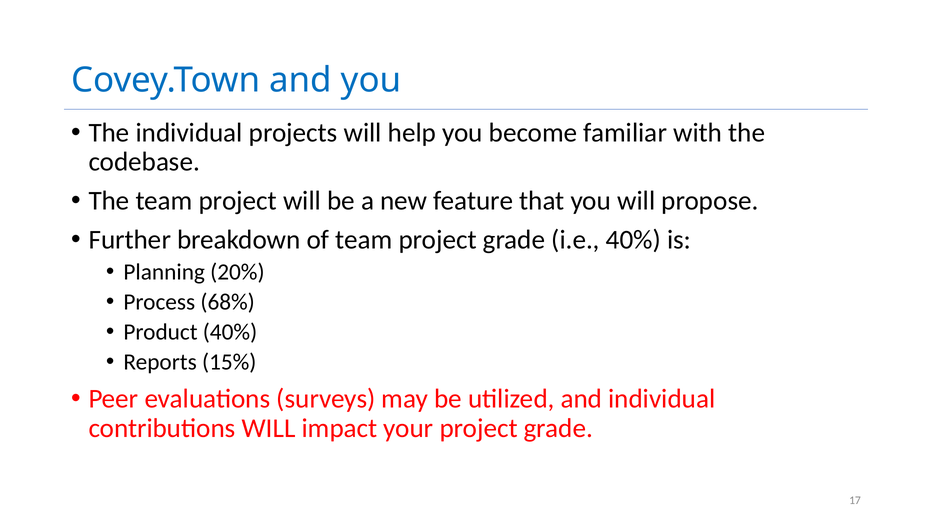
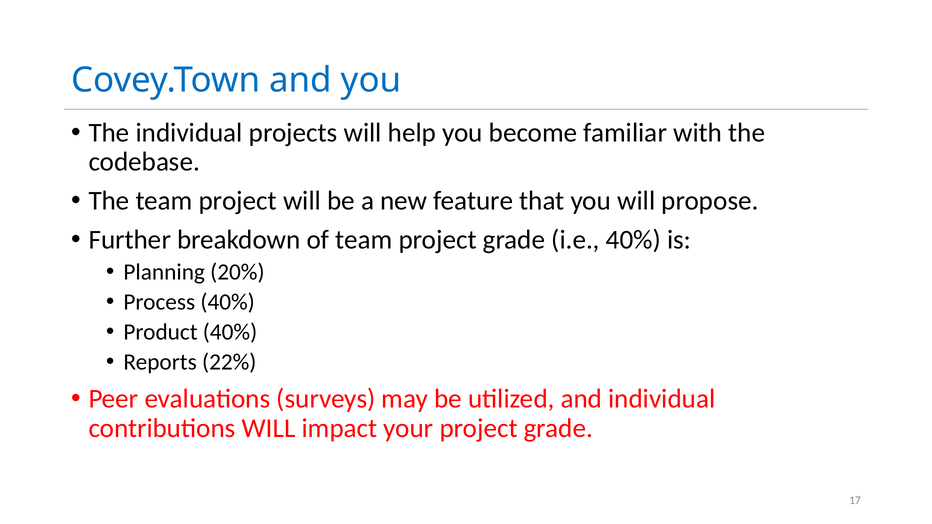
Process 68%: 68% -> 40%
15%: 15% -> 22%
